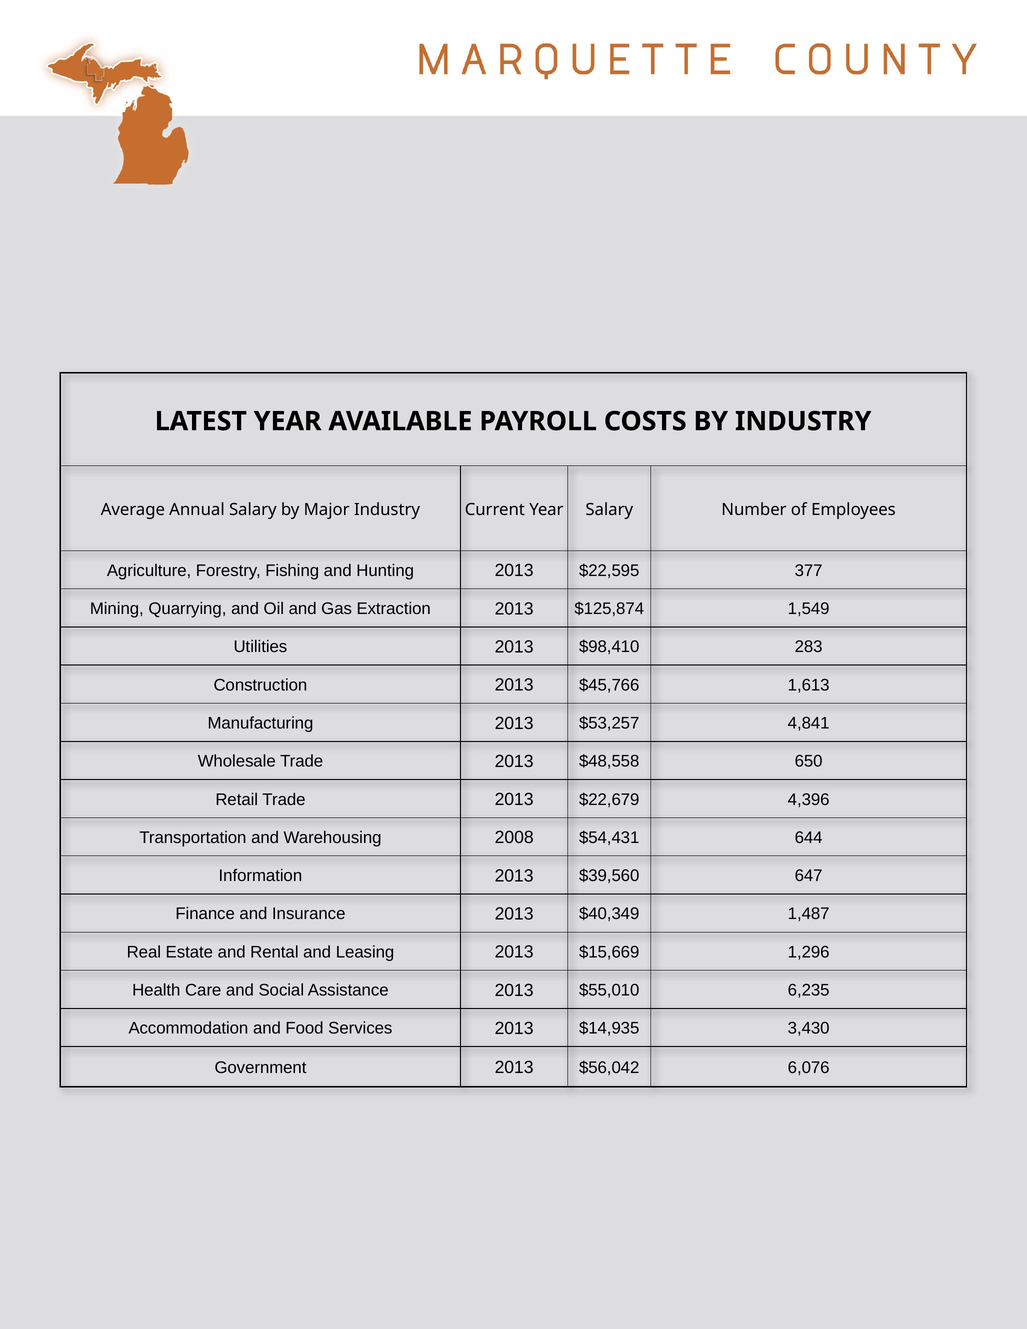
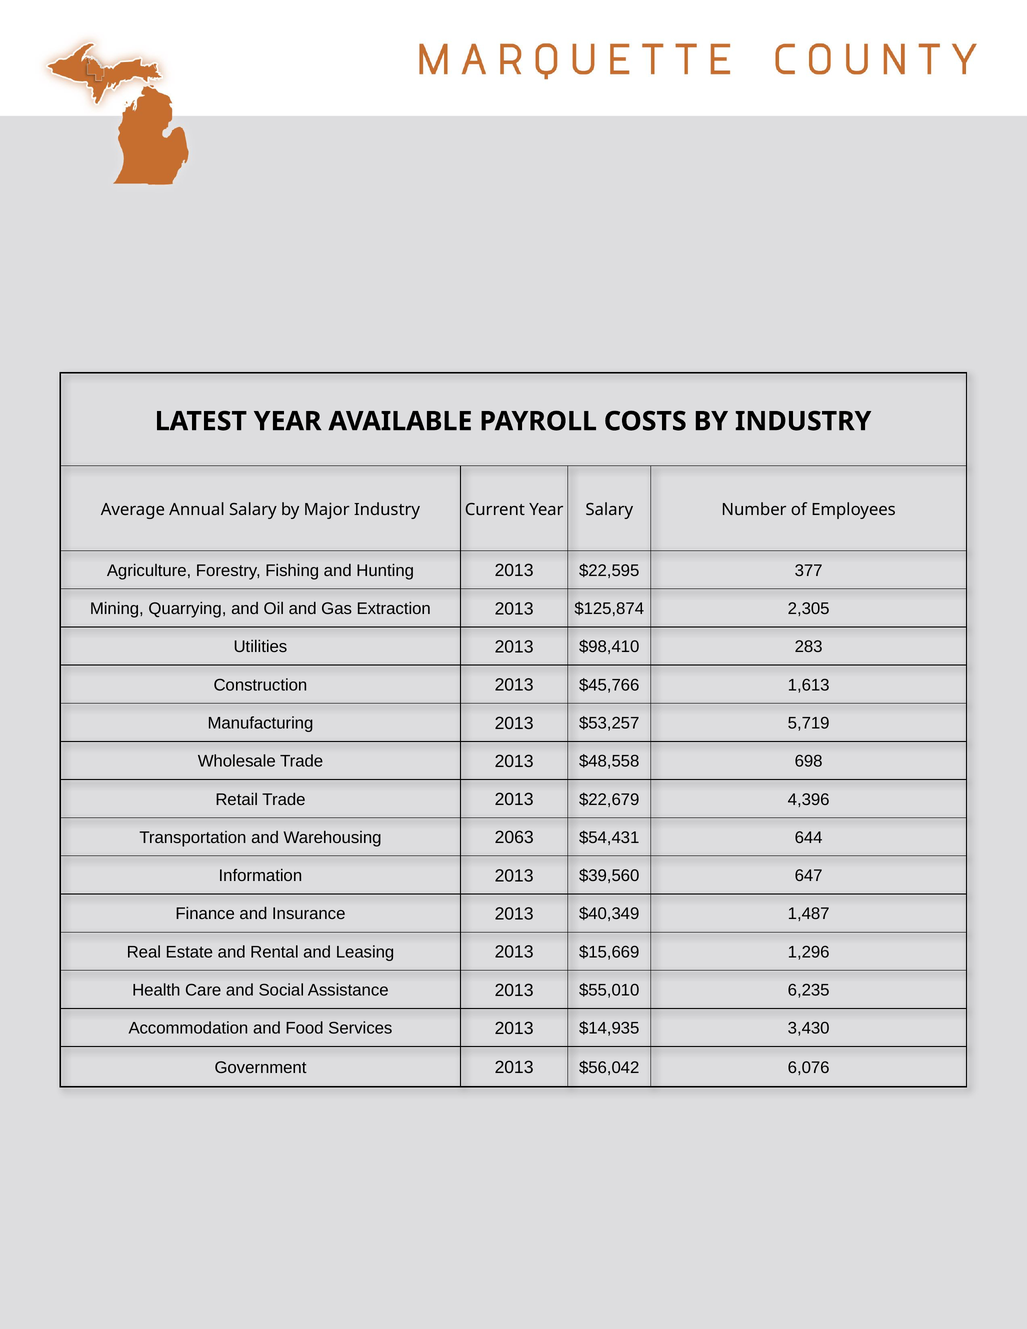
1,549: 1,549 -> 2,305
4,841: 4,841 -> 5,719
650: 650 -> 698
2008: 2008 -> 2063
